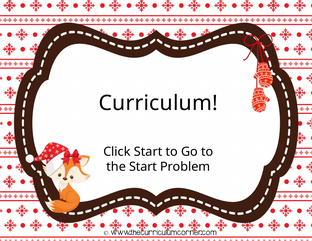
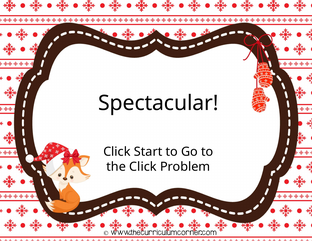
Curriculum: Curriculum -> Spectacular
the Start: Start -> Click
